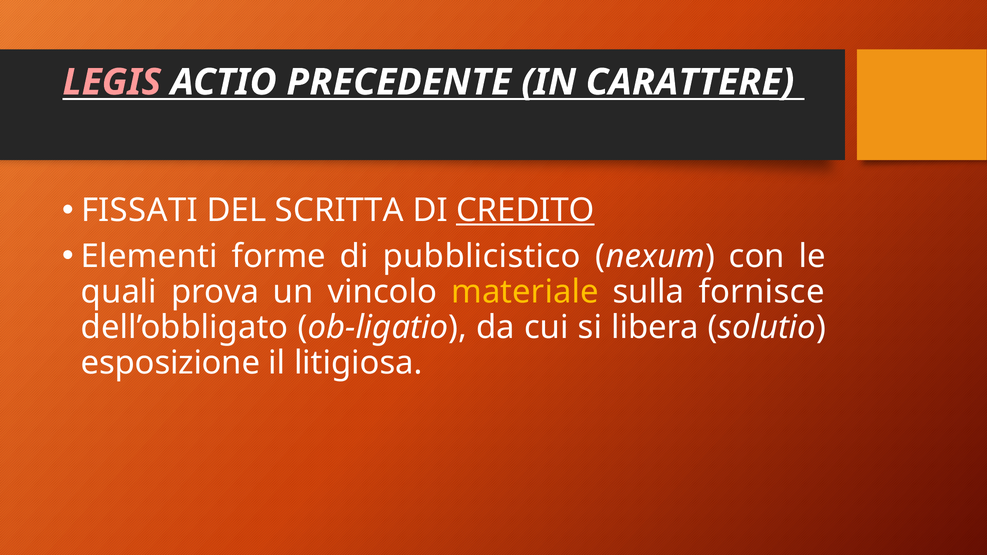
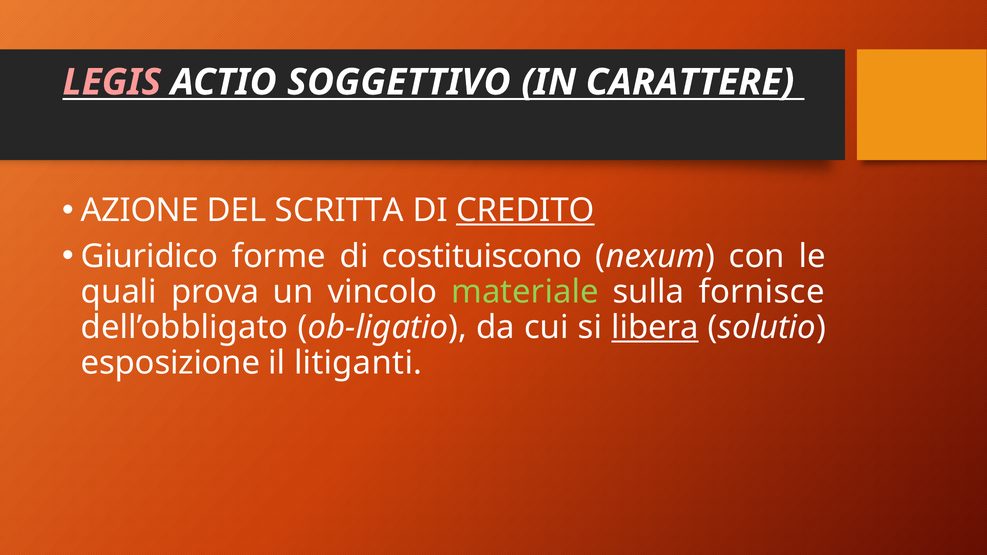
PRECEDENTE: PRECEDENTE -> SOGGETTIVO
FISSATI: FISSATI -> AZIONE
Elementi: Elementi -> Giuridico
pubblicistico: pubblicistico -> costituiscono
materiale colour: yellow -> light green
libera underline: none -> present
litigiosa: litigiosa -> litiganti
